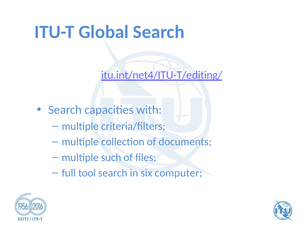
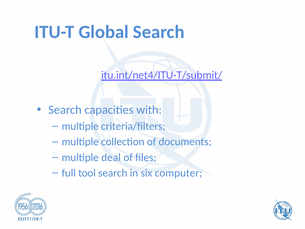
itu.int/net4/ITU-T/editing/: itu.int/net4/ITU-T/editing/ -> itu.int/net4/ITU-T/submit/
such: such -> deal
